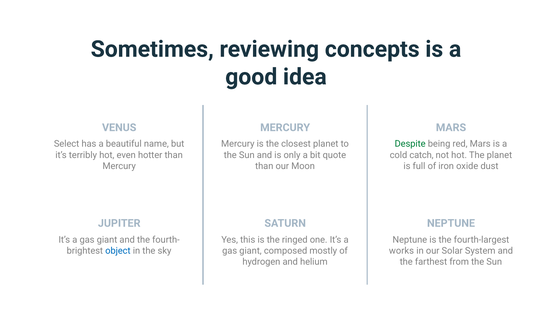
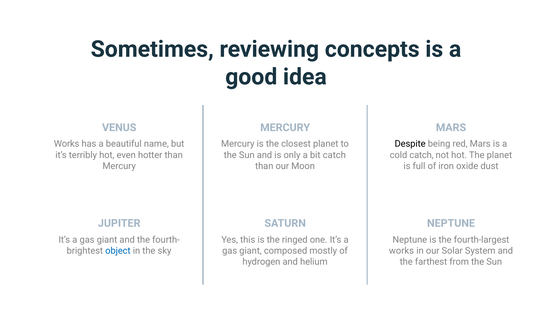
Select at (67, 144): Select -> Works
Despite colour: green -> black
bit quote: quote -> catch
